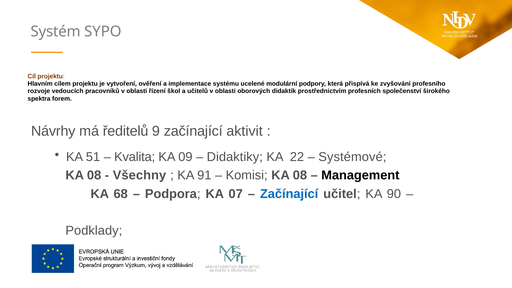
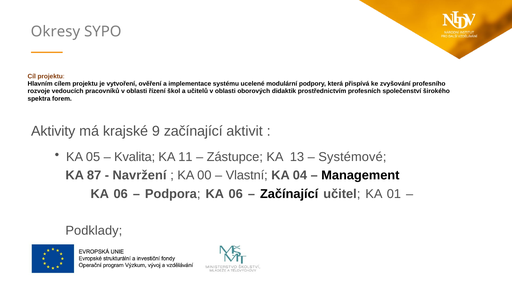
Systém: Systém -> Okresy
Návrhy: Návrhy -> Aktivity
ředitelů: ředitelů -> krajské
51: 51 -> 05
09: 09 -> 11
Didaktiky: Didaktiky -> Zástupce
22: 22 -> 13
08 at (94, 175): 08 -> 87
Všechny: Všechny -> Navržení
91: 91 -> 00
Komisi: Komisi -> Vlastní
08 at (300, 175): 08 -> 04
68 at (121, 194): 68 -> 06
Podpora KA 07: 07 -> 06
Začínající at (289, 194) colour: blue -> black
90: 90 -> 01
